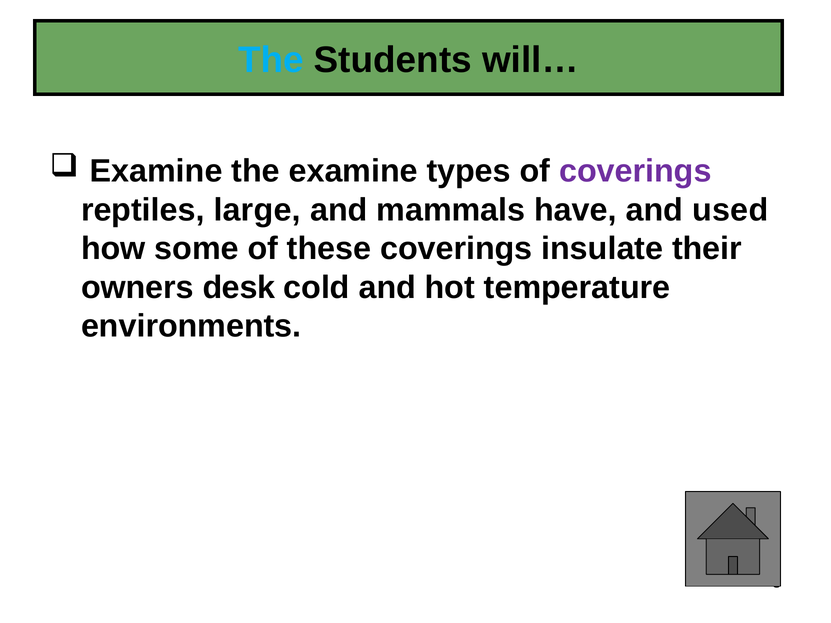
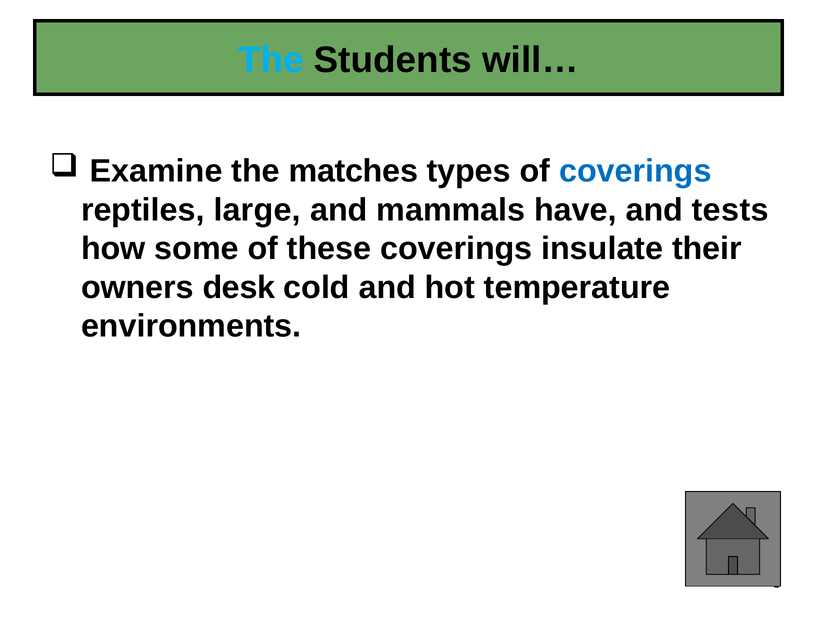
the examine: examine -> matches
coverings at (635, 171) colour: purple -> blue
used: used -> tests
